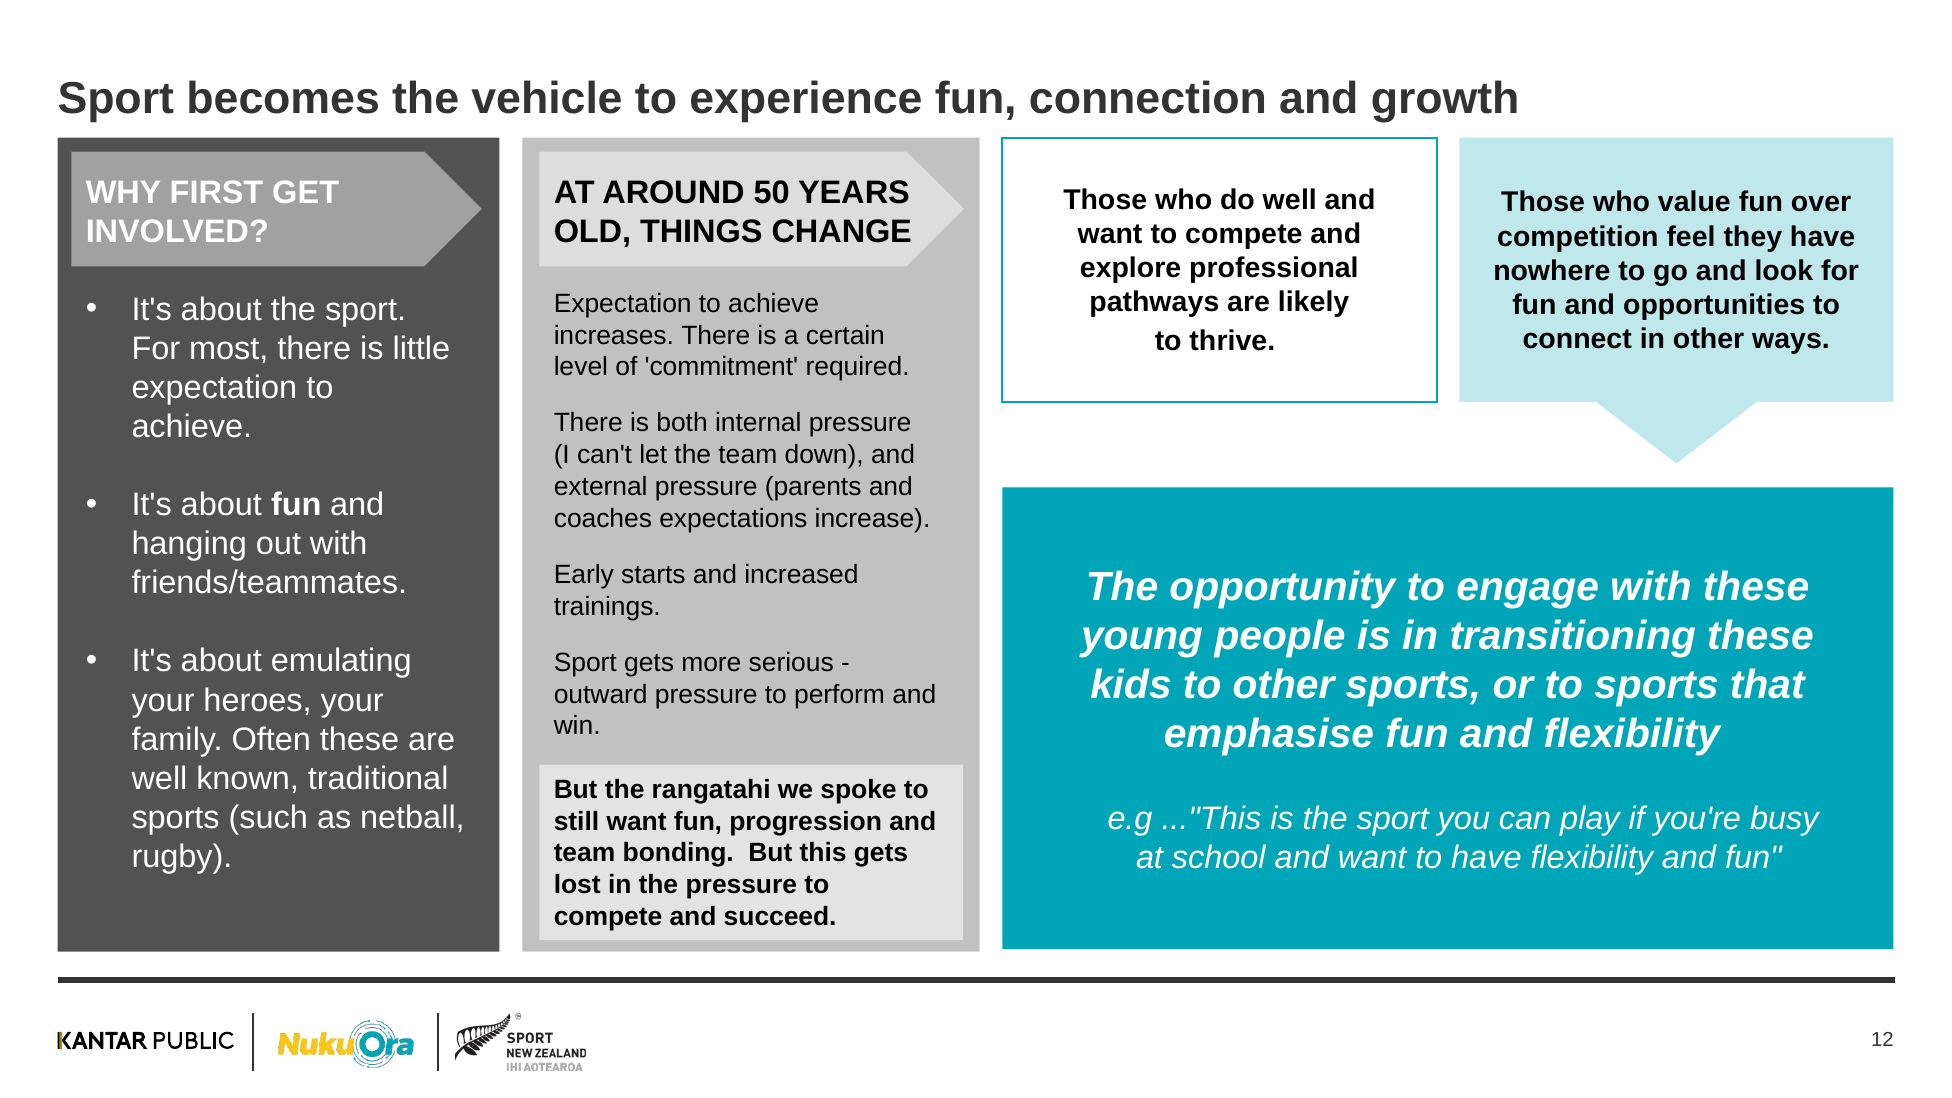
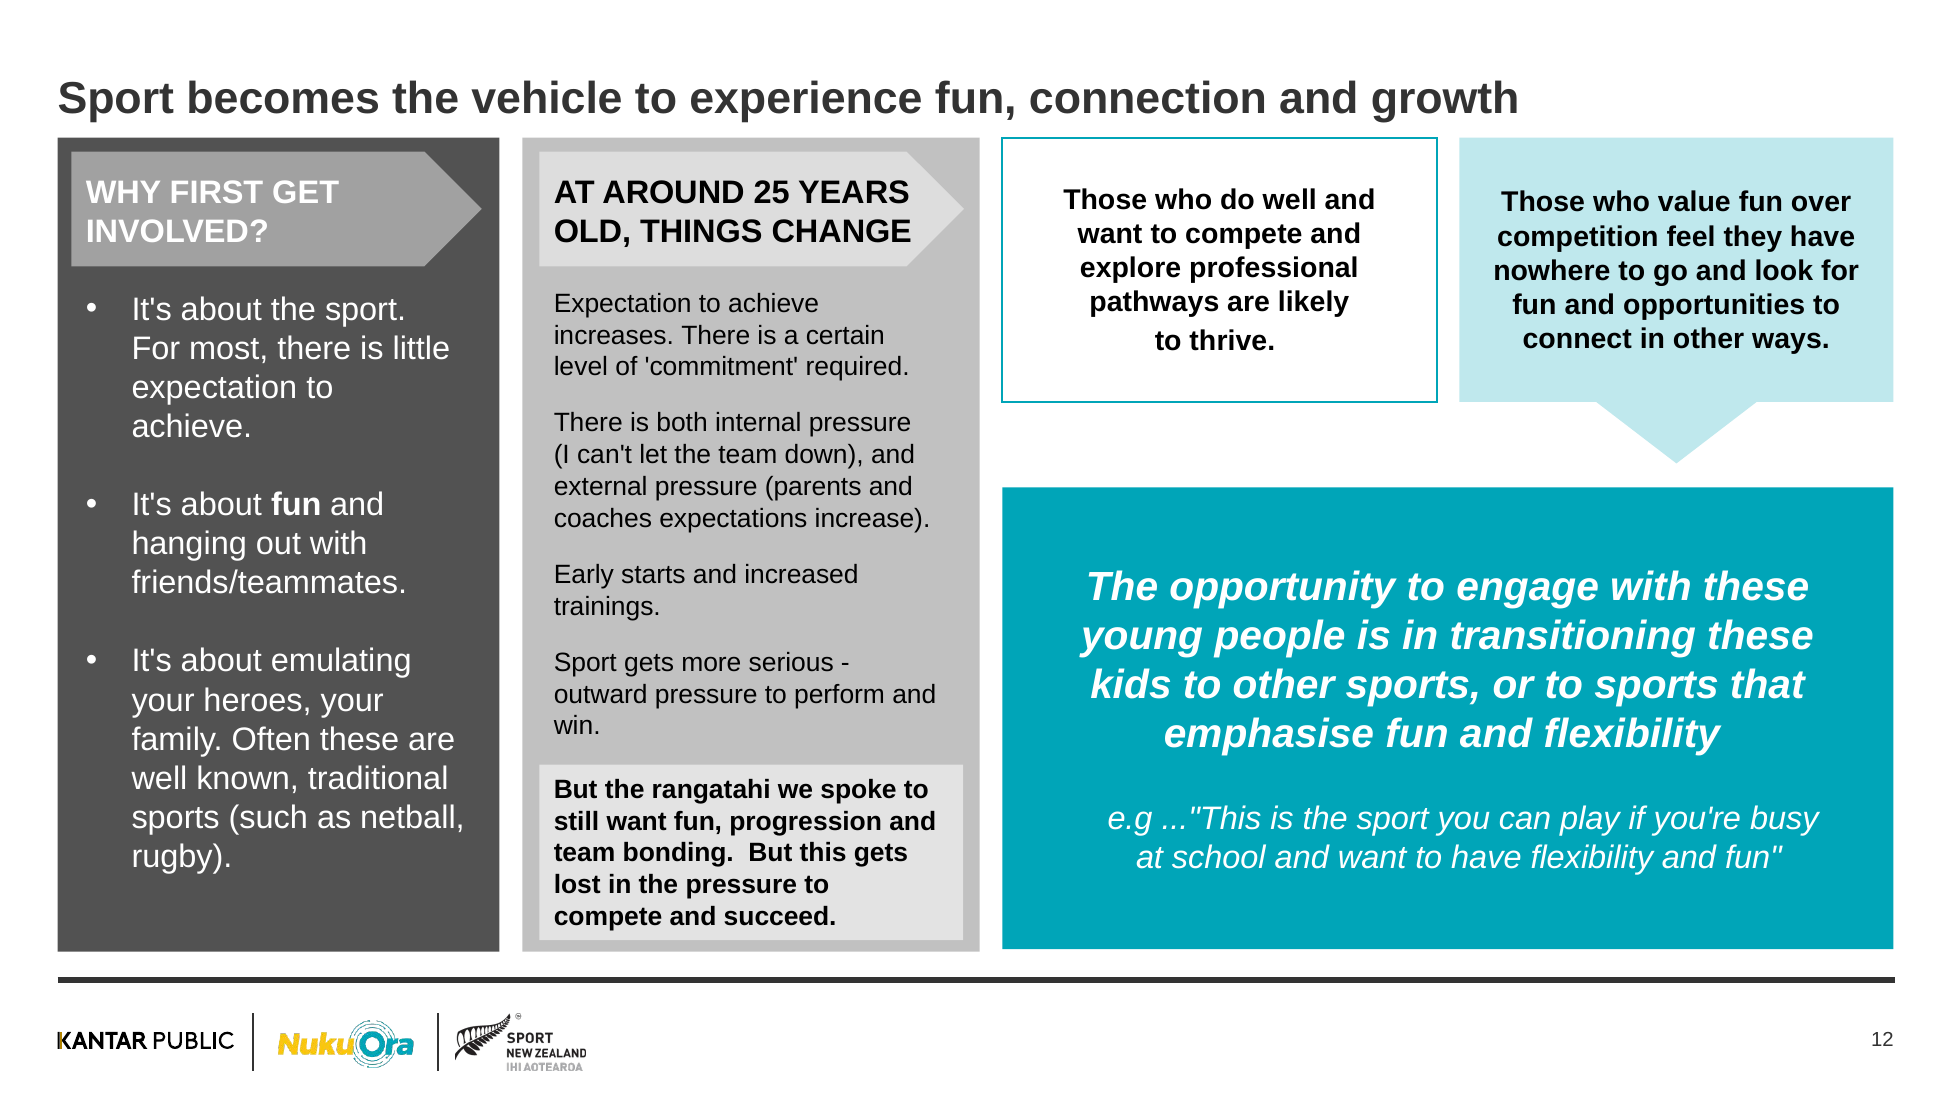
50: 50 -> 25
